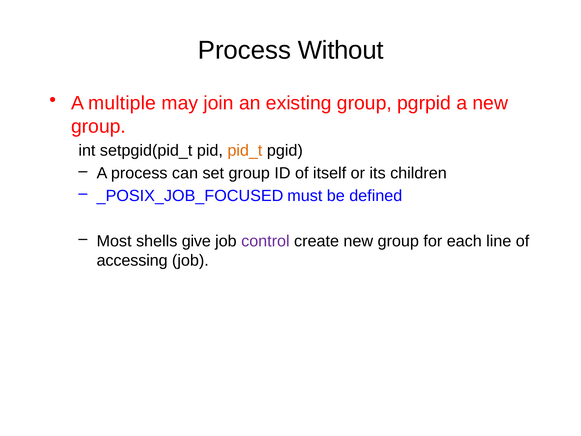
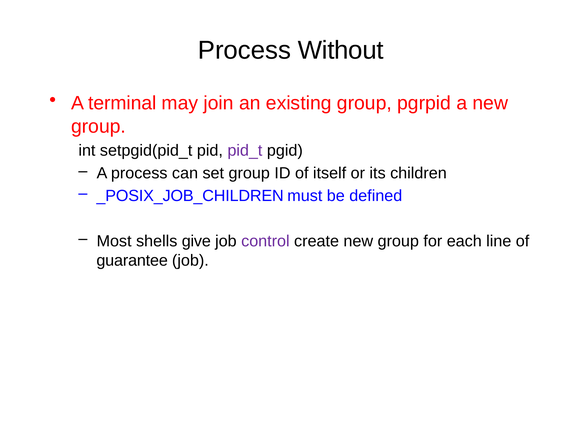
multiple: multiple -> terminal
pid_t colour: orange -> purple
_POSIX_JOB_FOCUSED: _POSIX_JOB_FOCUSED -> _POSIX_JOB_CHILDREN
accessing: accessing -> guarantee
